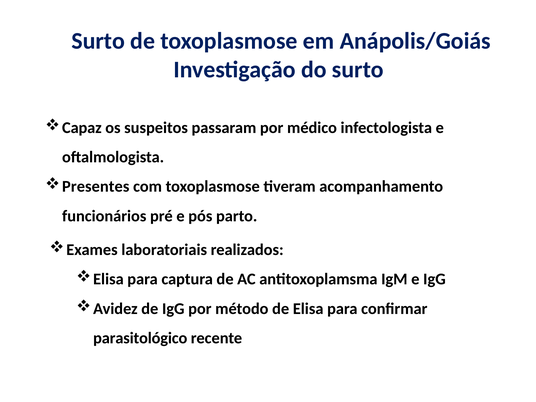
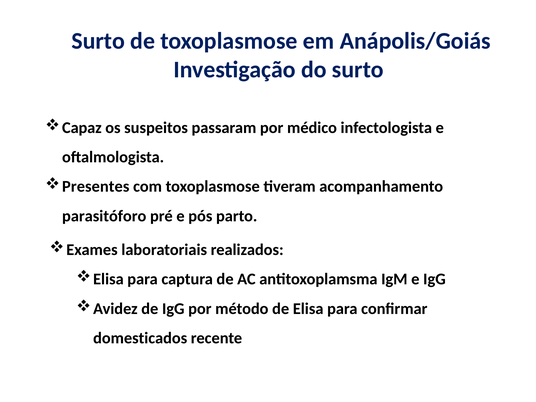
funcionários: funcionários -> parasitóforo
parasitológico: parasitológico -> domesticados
